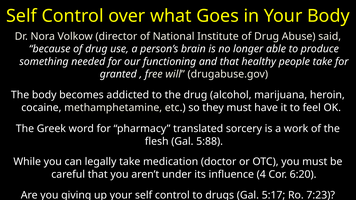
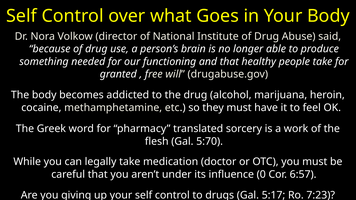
5:88: 5:88 -> 5:70
4: 4 -> 0
6:20: 6:20 -> 6:57
